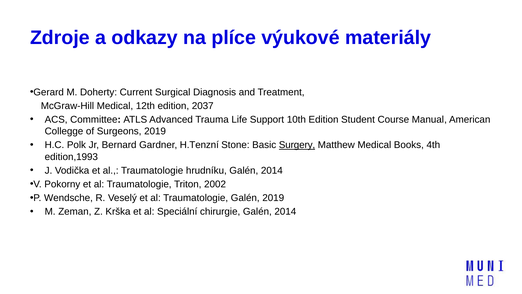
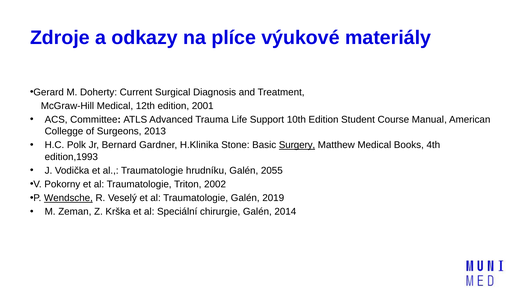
2037: 2037 -> 2001
Surgeons 2019: 2019 -> 2013
H.Tenzní: H.Tenzní -> H.Klinika
hrudníku Galén 2014: 2014 -> 2055
Wendsche underline: none -> present
